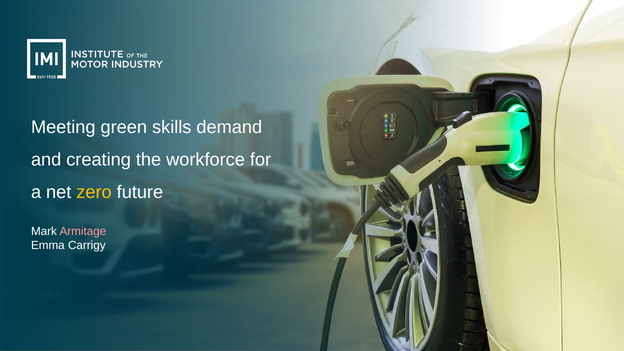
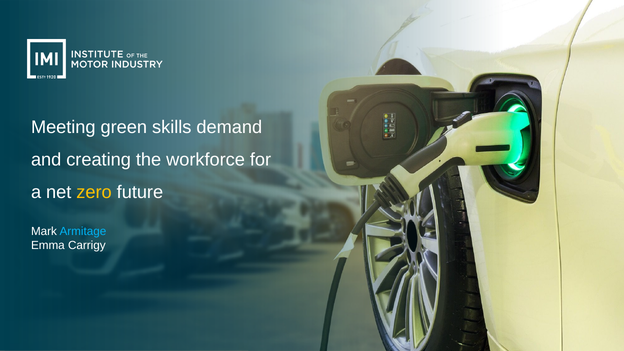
Armitage colour: pink -> light blue
